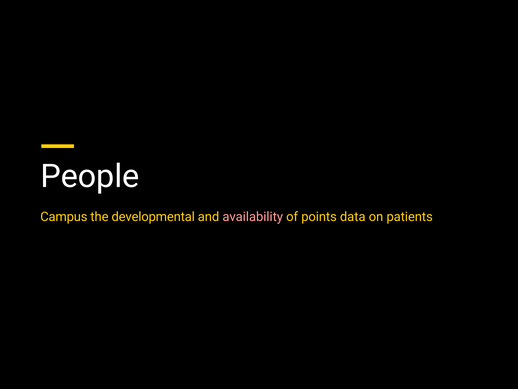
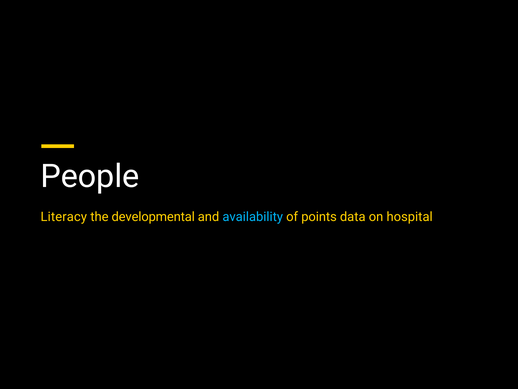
Campus: Campus -> Literacy
availability colour: pink -> light blue
patients: patients -> hospital
